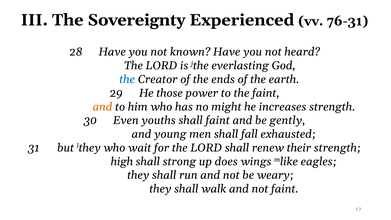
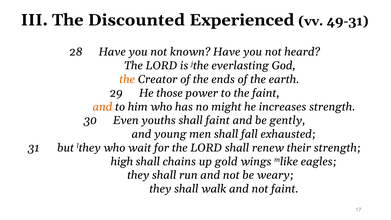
Sovereignty: Sovereignty -> Discounted
76-31: 76-31 -> 49-31
the at (127, 79) colour: blue -> orange
strong: strong -> chains
does: does -> gold
